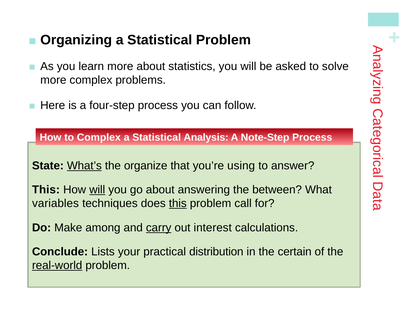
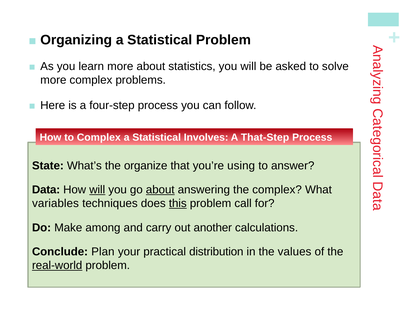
Analysis: Analysis -> Involves
Note-Step: Note-Step -> That-Step
What’s underline: present -> none
This at (46, 190): This -> Data
about at (160, 190) underline: none -> present
the between: between -> complex
carry underline: present -> none
interest: interest -> another
Lists: Lists -> Plan
certain: certain -> values
